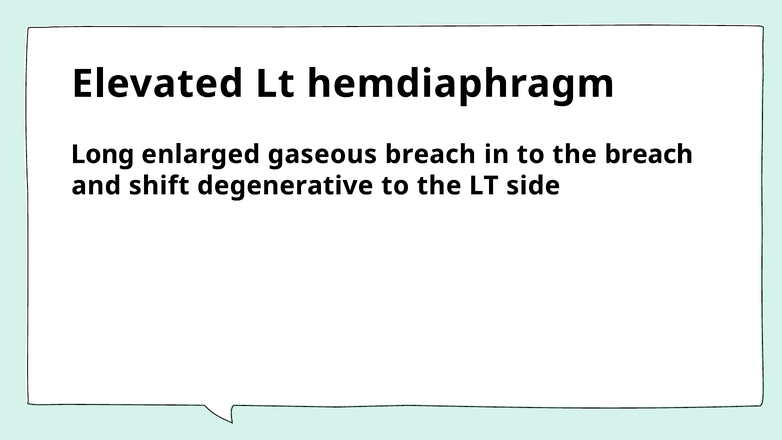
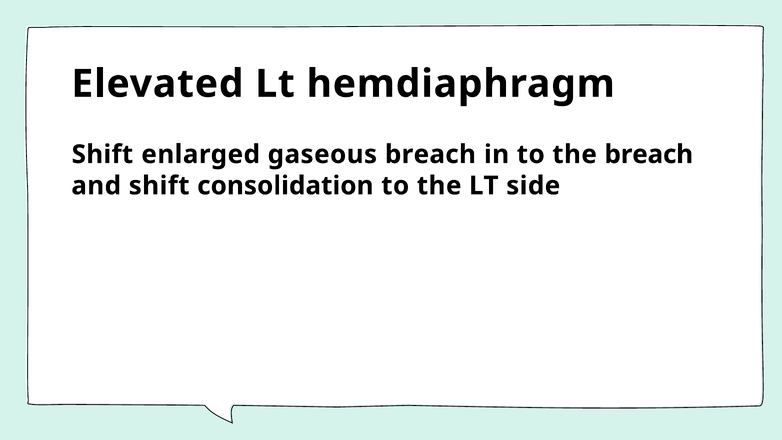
Long at (103, 154): Long -> Shift
degenerative: degenerative -> consolidation
